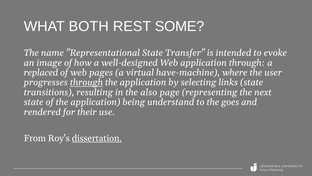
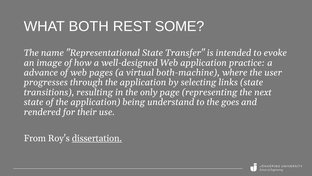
application through: through -> practice
replaced: replaced -> advance
have-machine: have-machine -> both-machine
through at (86, 82) underline: present -> none
also: also -> only
